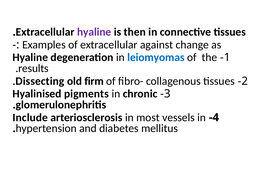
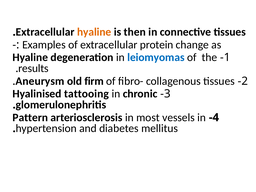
hyaline at (94, 32) colour: purple -> orange
against: against -> protein
Dissecting: Dissecting -> Aneurysm
pigments: pigments -> tattooing
Include: Include -> Pattern
